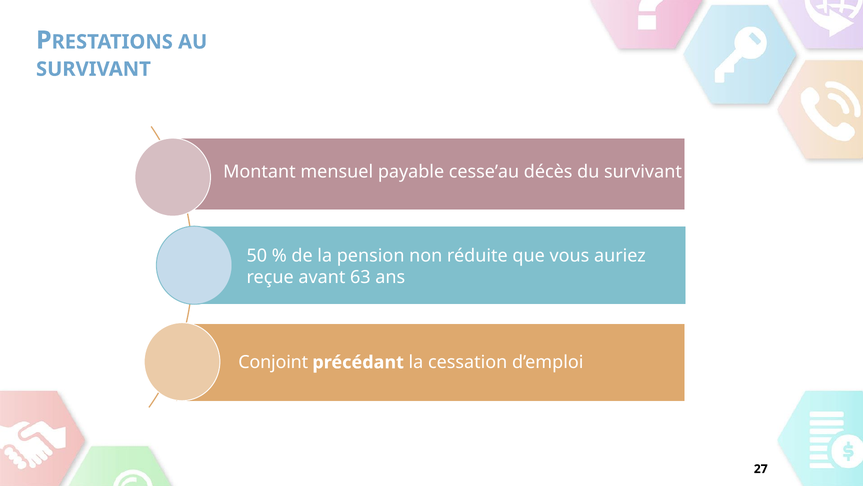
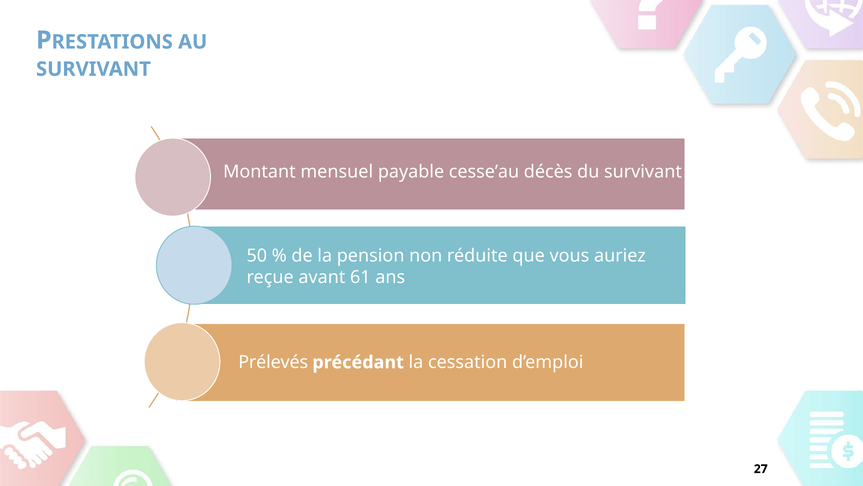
63: 63 -> 61
Conjoint: Conjoint -> Prélevés
